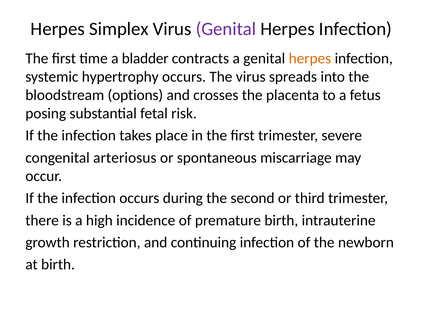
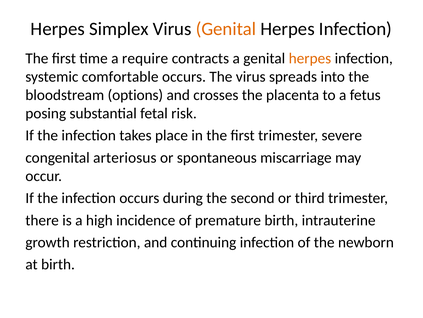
Genital at (226, 29) colour: purple -> orange
bladder: bladder -> require
hypertrophy: hypertrophy -> comfortable
